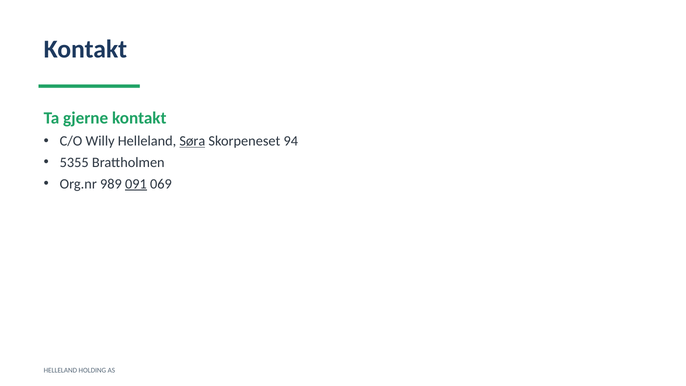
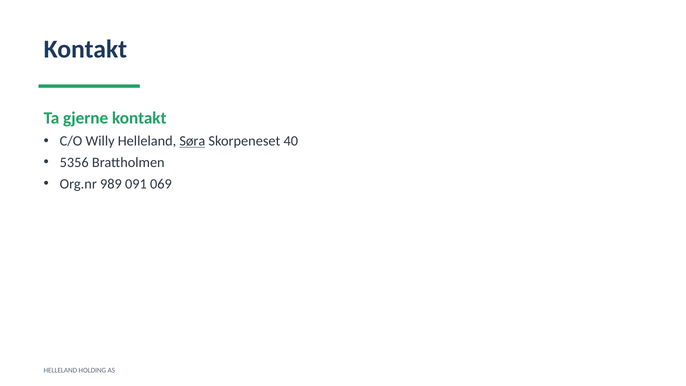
94: 94 -> 40
5355: 5355 -> 5356
091 underline: present -> none
